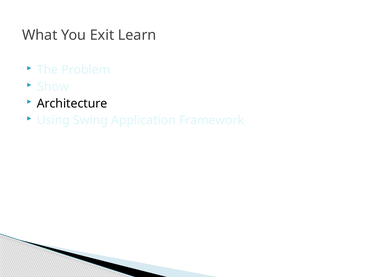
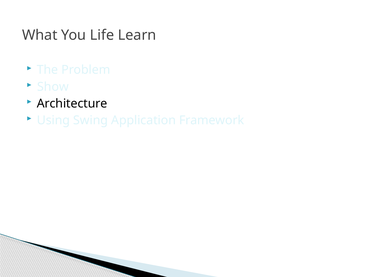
Exit: Exit -> Life
